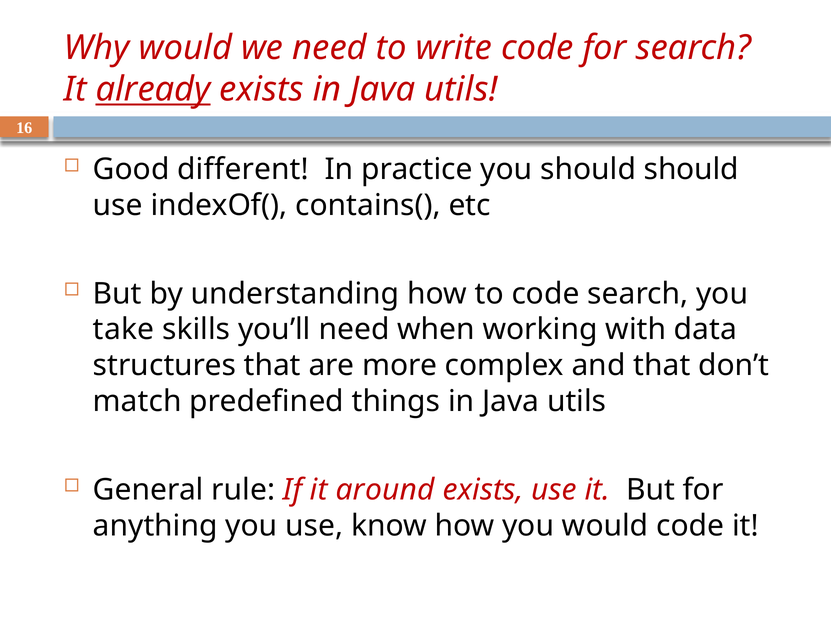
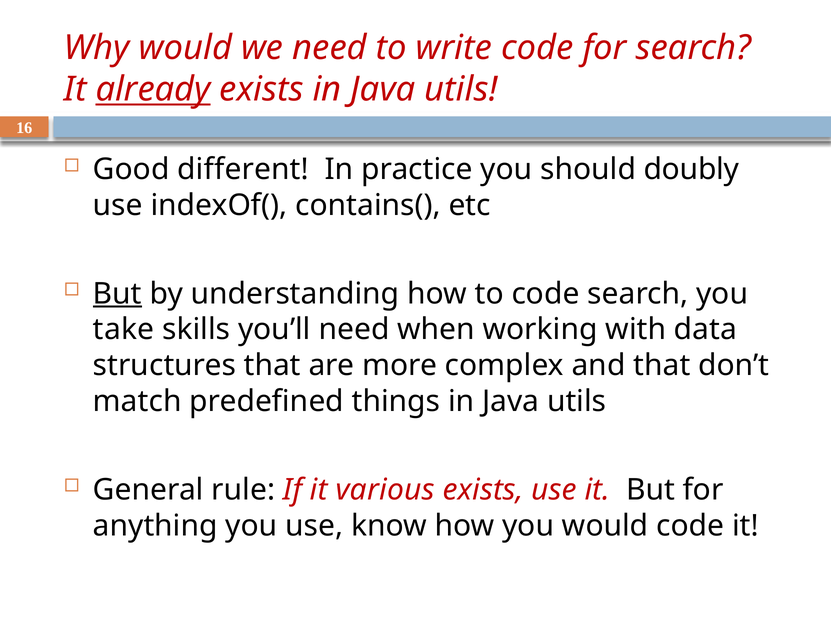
should should: should -> doubly
But at (117, 294) underline: none -> present
around: around -> various
